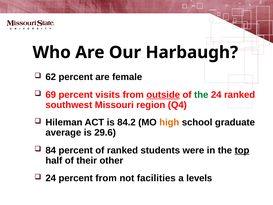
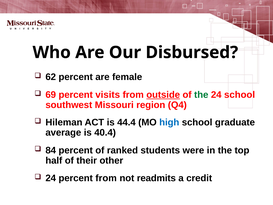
Harbaugh: Harbaugh -> Disbursed
24 ranked: ranked -> school
84.2: 84.2 -> 44.4
high colour: orange -> blue
29.6: 29.6 -> 40.4
top underline: present -> none
facilities: facilities -> readmits
levels: levels -> credit
